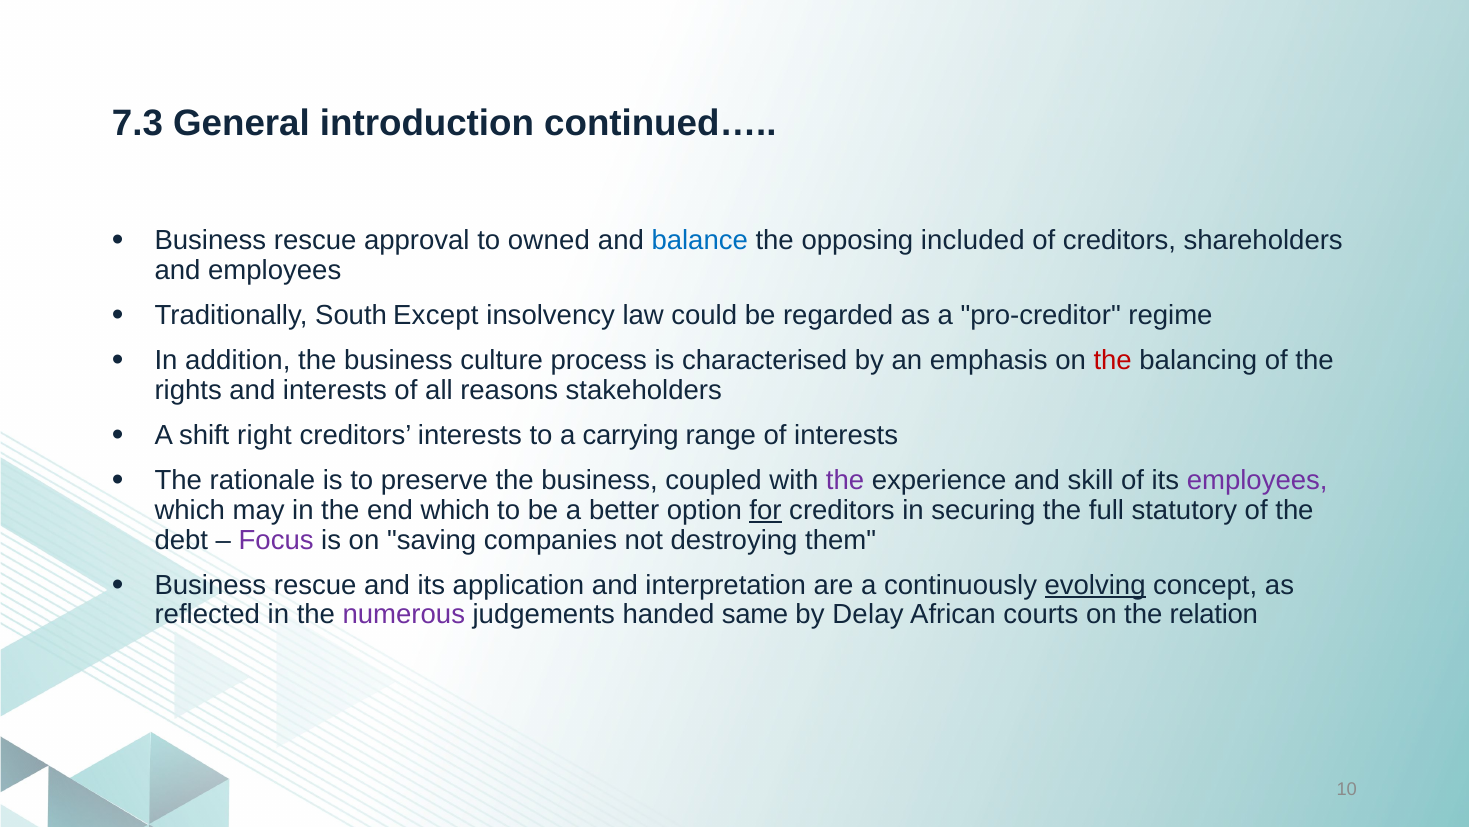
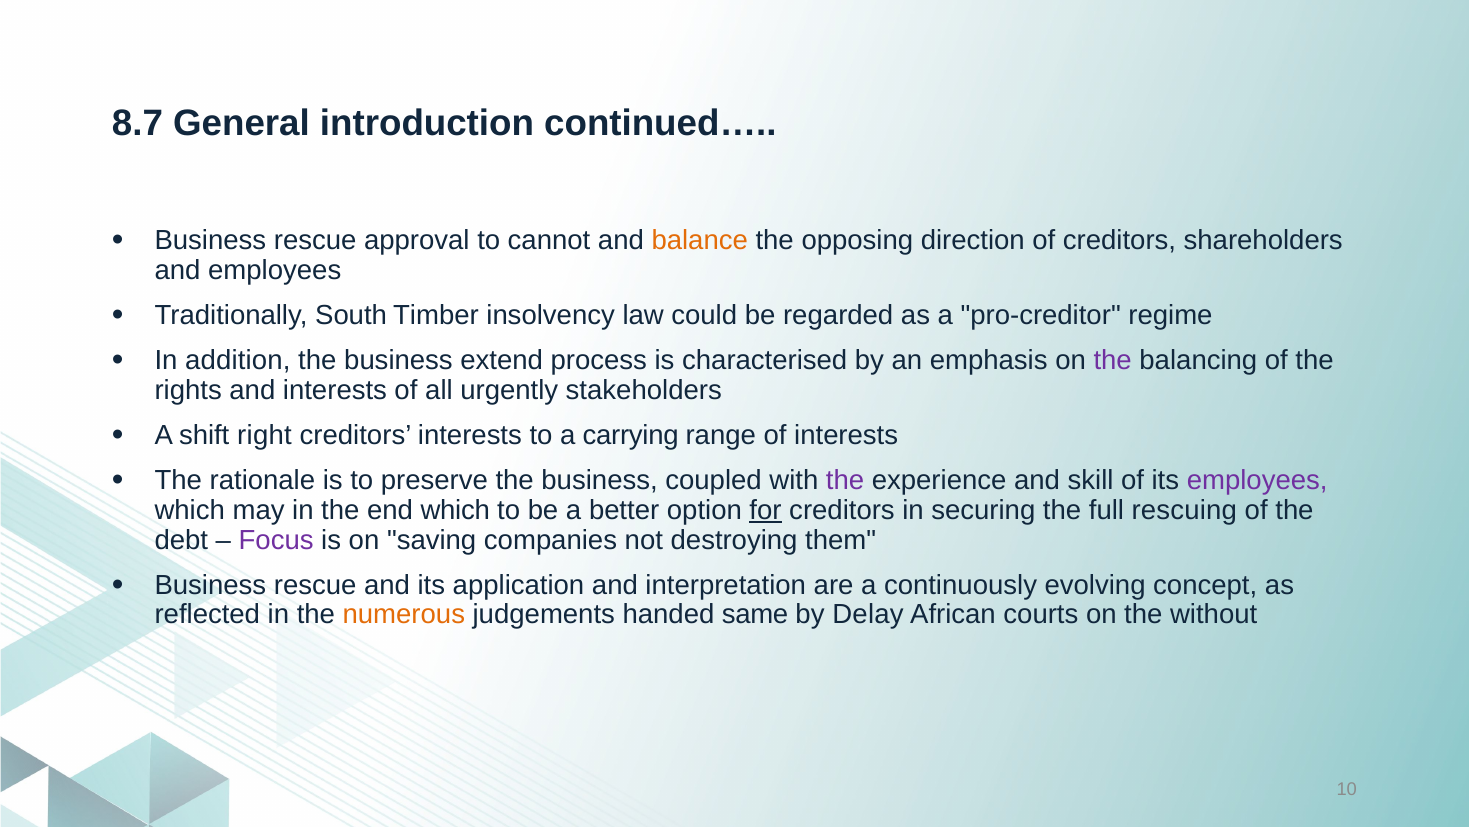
7.3: 7.3 -> 8.7
owned: owned -> cannot
balance colour: blue -> orange
included: included -> direction
Except: Except -> Timber
culture: culture -> extend
the at (1113, 360) colour: red -> purple
reasons: reasons -> urgently
statutory: statutory -> rescuing
evolving underline: present -> none
numerous colour: purple -> orange
relation: relation -> without
